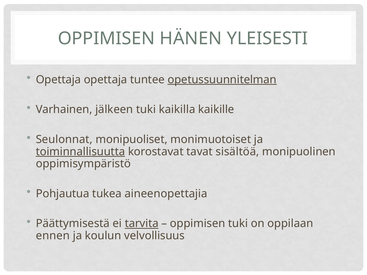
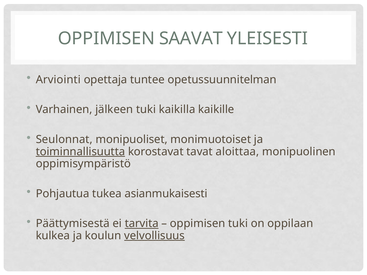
HÄNEN: HÄNEN -> SAAVAT
Opettaja at (58, 80): Opettaja -> Arviointi
opetussuunnitelman underline: present -> none
sisältöä: sisältöä -> aloittaa
aineenopettajia: aineenopettajia -> asianmukaisesti
ennen: ennen -> kulkea
velvollisuus underline: none -> present
